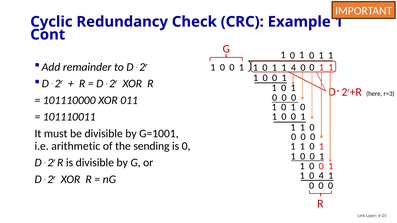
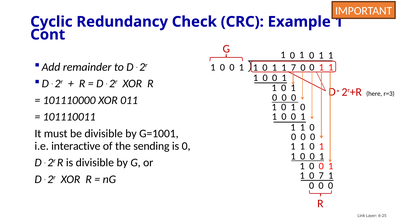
1 4: 4 -> 7
arithmetic: arithmetic -> interactive
0 4: 4 -> 7
